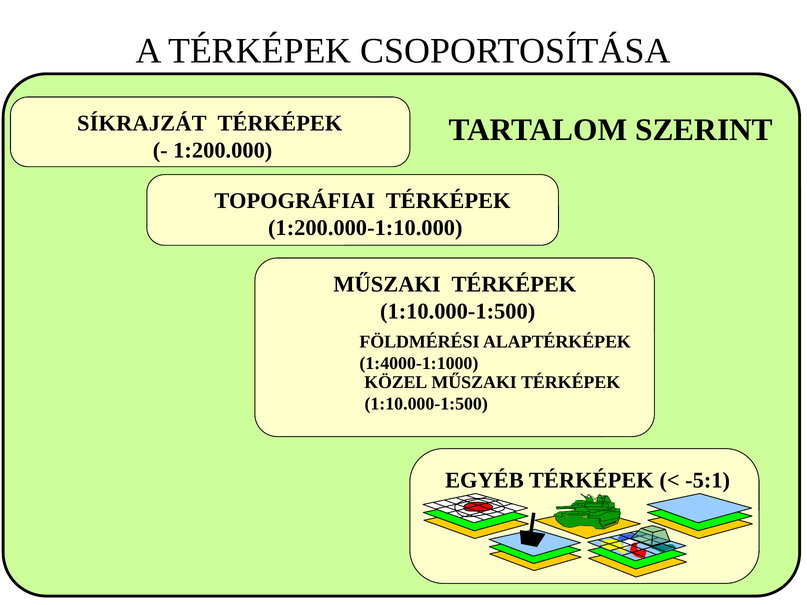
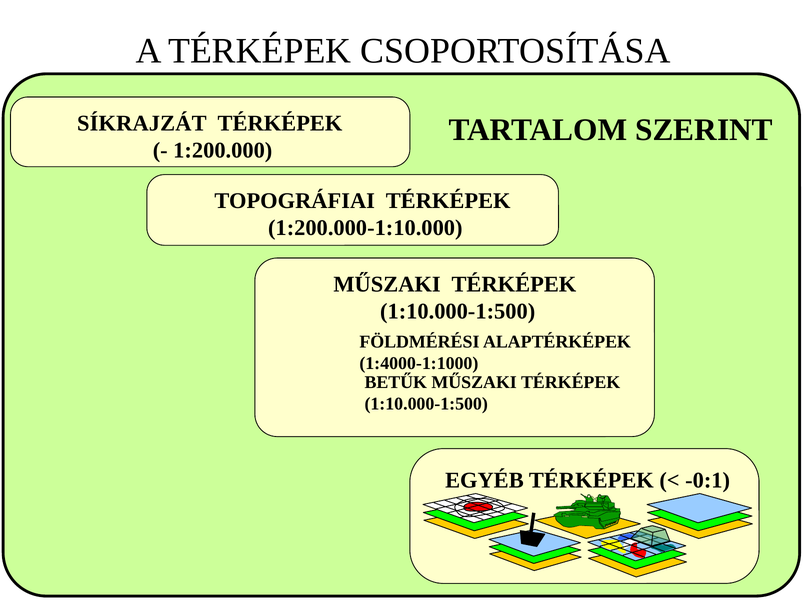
KÖZEL: KÖZEL -> BETŰK
-5:1: -5:1 -> -0:1
